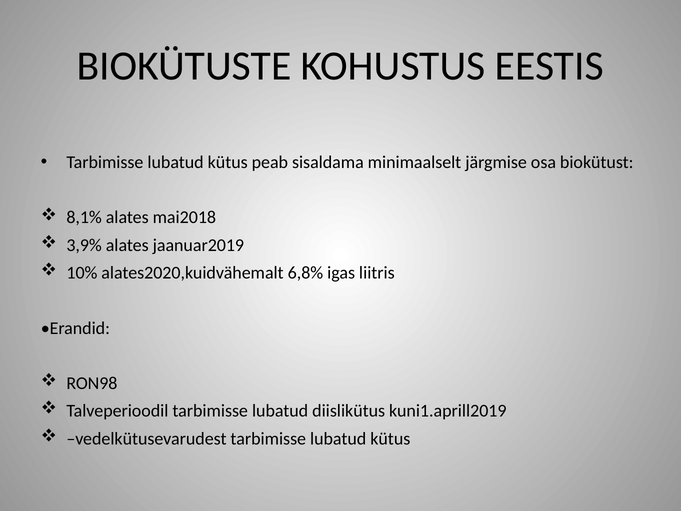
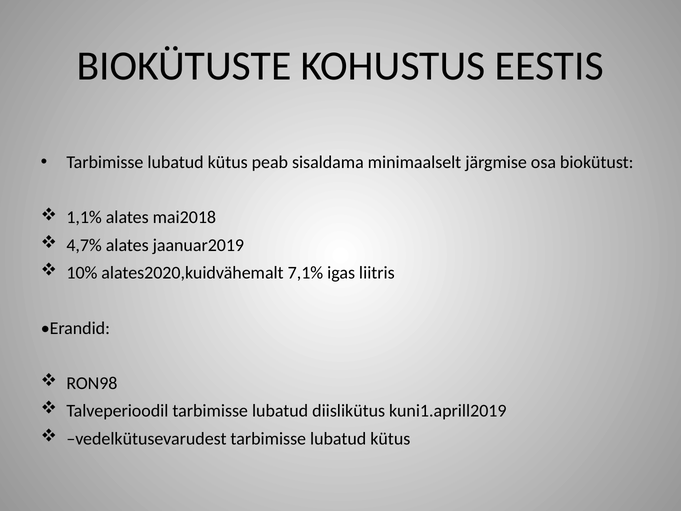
8,1%: 8,1% -> 1,1%
3,9%: 3,9% -> 4,7%
6,8%: 6,8% -> 7,1%
